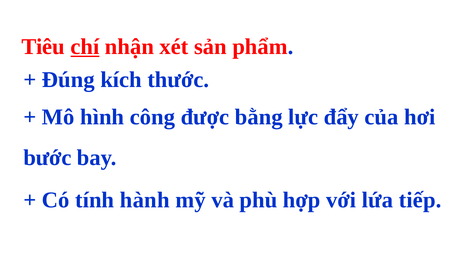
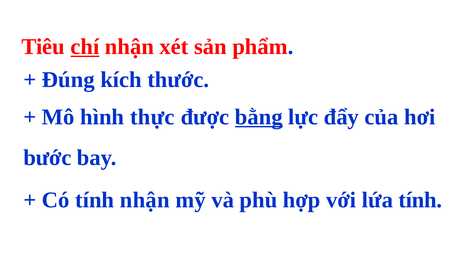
công: công -> thực
bằng underline: none -> present
tính hành: hành -> nhận
lứa tiếp: tiếp -> tính
